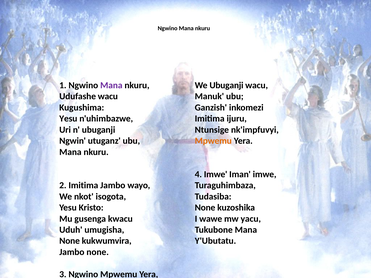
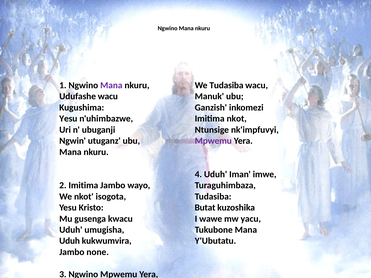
We Ubuganji: Ubuganji -> Tudasiba
Imitima ijuru: ijuru -> nkot
Mpwemu at (213, 141) colour: orange -> purple
4 Imwe: Imwe -> Uduh
None at (205, 208): None -> Butat
None at (70, 241): None -> Uduh
